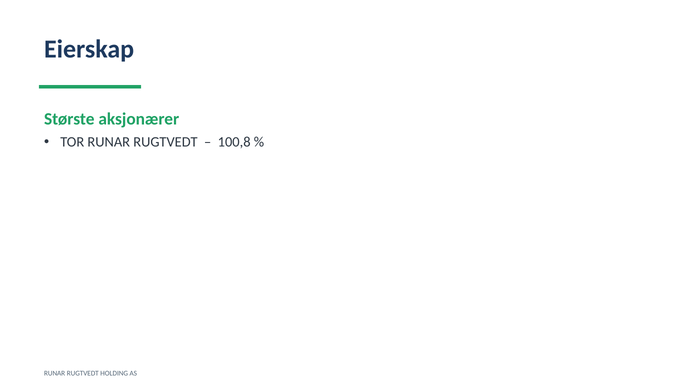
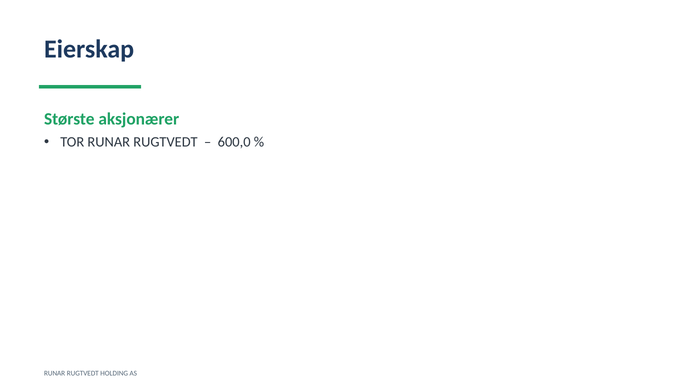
100,8: 100,8 -> 600,0
